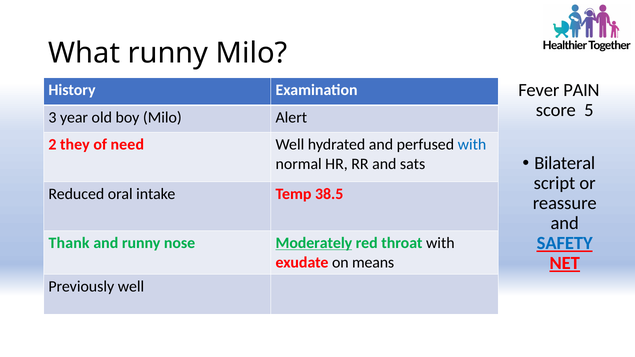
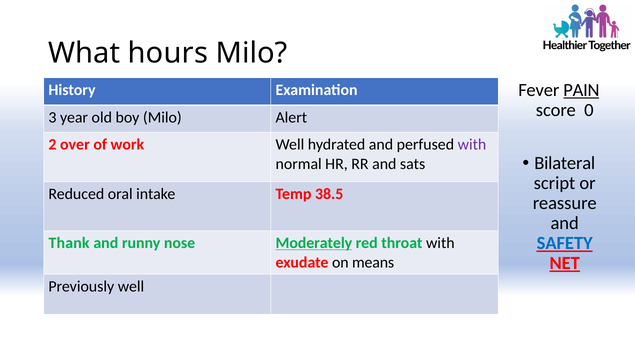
What runny: runny -> hours
PAIN underline: none -> present
5: 5 -> 0
they: they -> over
need: need -> work
with at (472, 145) colour: blue -> purple
